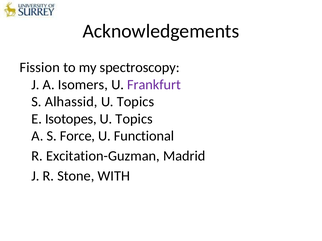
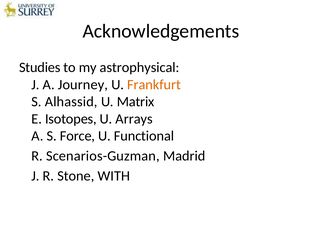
Fission: Fission -> Studies
spectroscopy: spectroscopy -> astrophysical
Isomers: Isomers -> Journey
Frankfurt colour: purple -> orange
Topics at (135, 102): Topics -> Matrix
Topics at (134, 119): Topics -> Arrays
Excitation-Guzman: Excitation-Guzman -> Scenarios-Guzman
